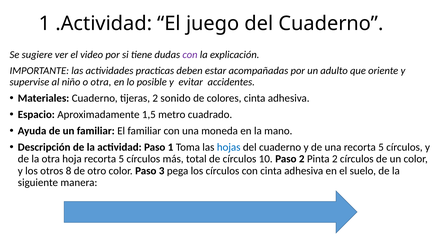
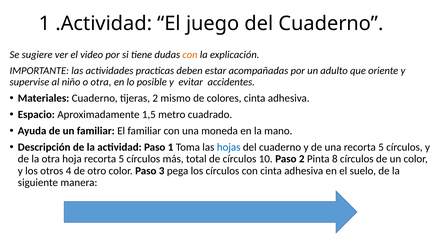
con at (190, 55) colour: purple -> orange
sonido: sonido -> mismo
Pinta 2: 2 -> 8
8: 8 -> 4
